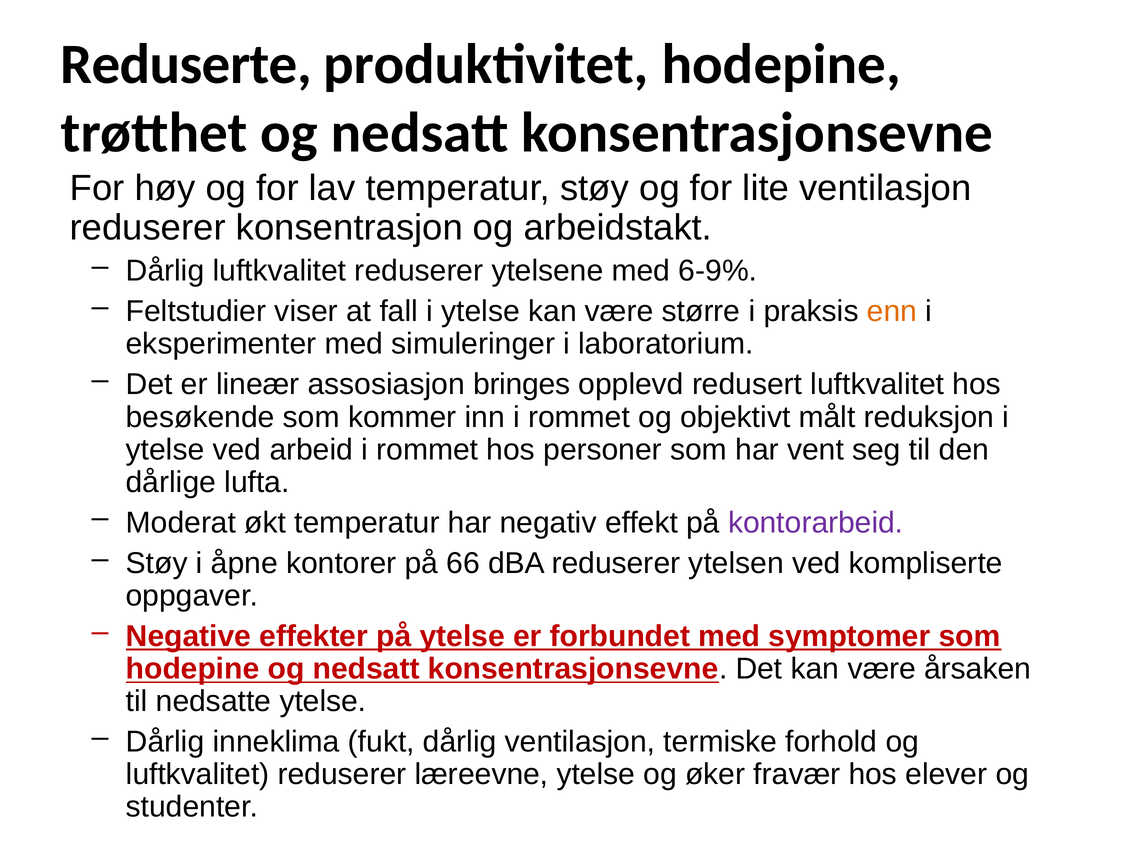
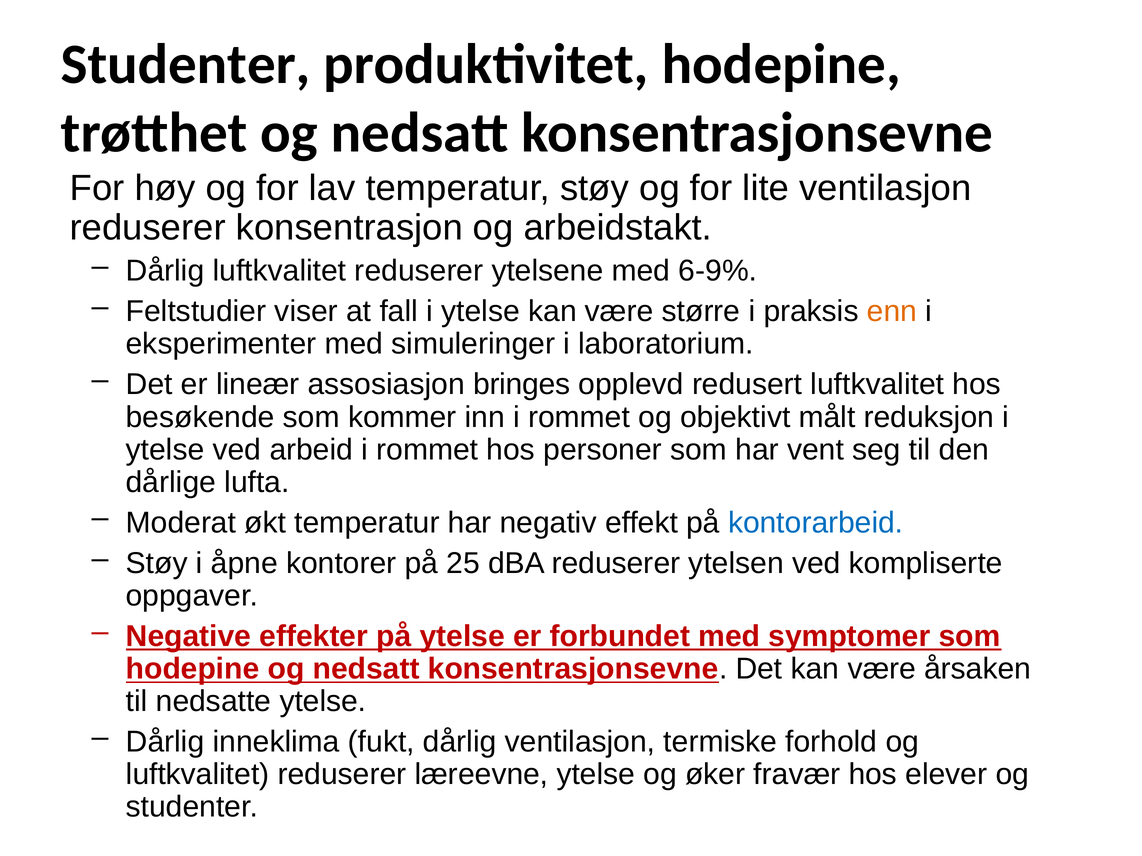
Reduserte at (186, 65): Reduserte -> Studenter
kontorarbeid colour: purple -> blue
66: 66 -> 25
